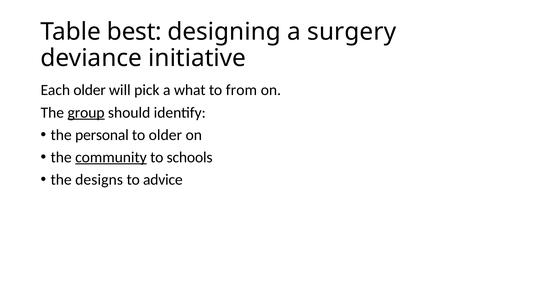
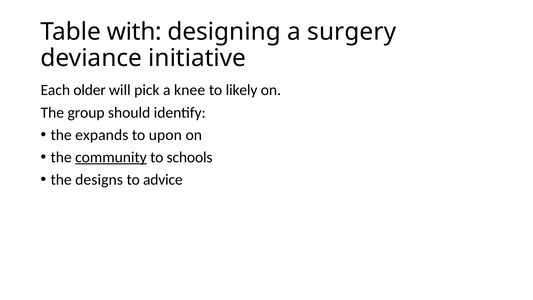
best: best -> with
what: what -> knee
from: from -> likely
group underline: present -> none
personal: personal -> expands
to older: older -> upon
